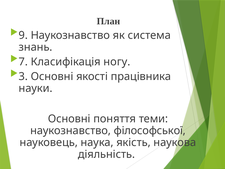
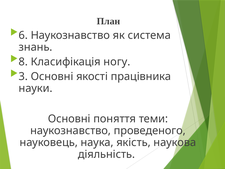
9: 9 -> 6
7: 7 -> 8
філософської: філософської -> проведеного
